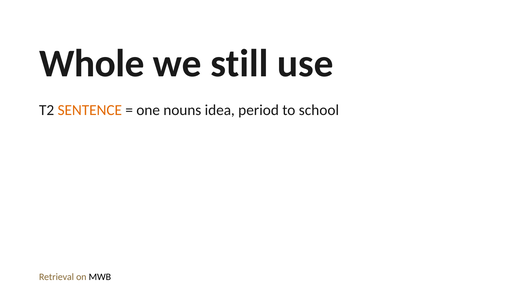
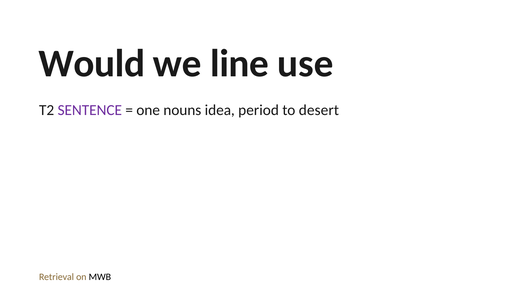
Whole: Whole -> Would
still: still -> line
SENTENCE colour: orange -> purple
school: school -> desert
